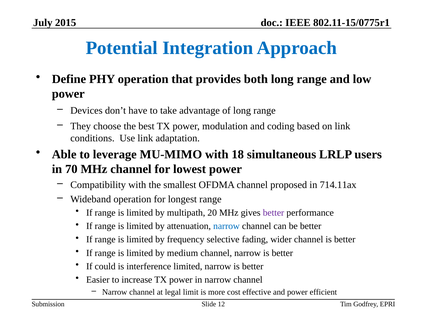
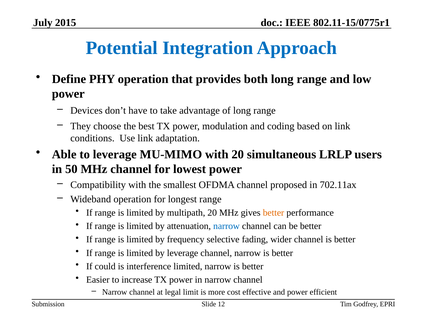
with 18: 18 -> 20
70: 70 -> 50
714.11ax: 714.11ax -> 702.11ax
better at (274, 213) colour: purple -> orange
by medium: medium -> leverage
